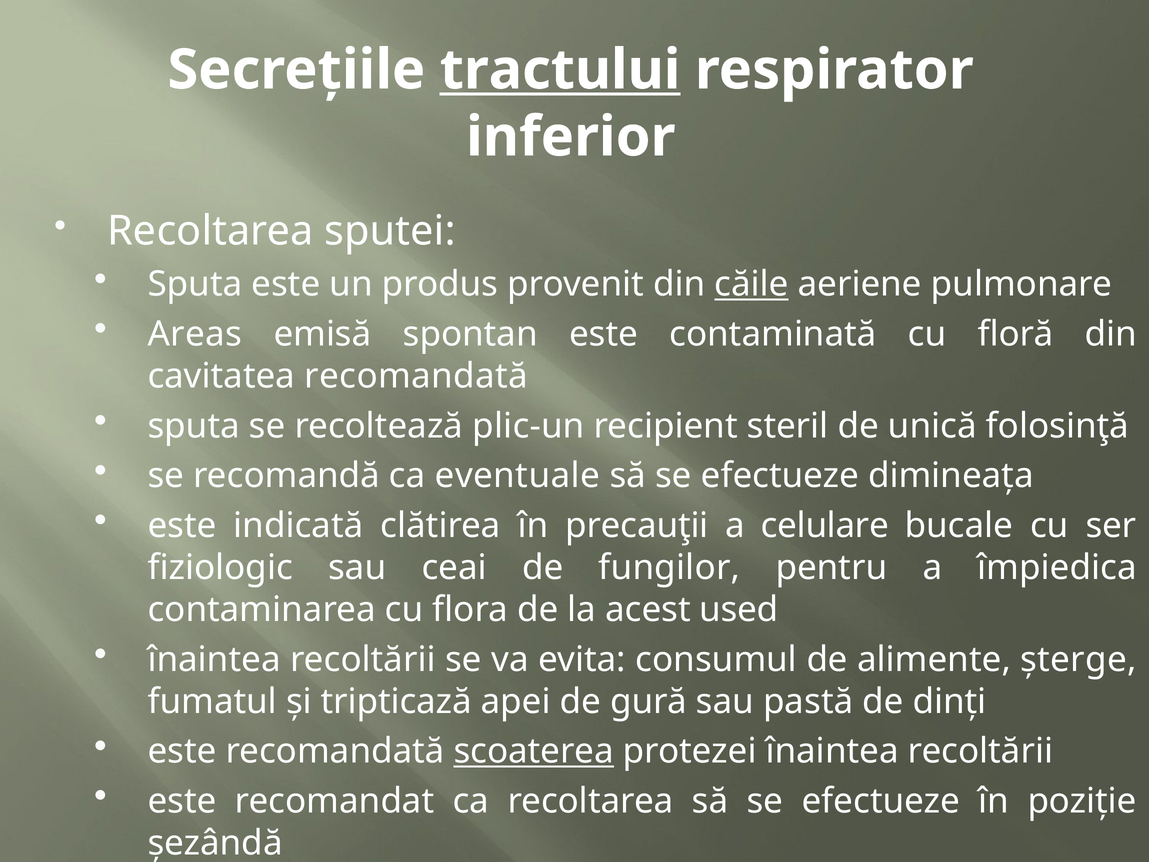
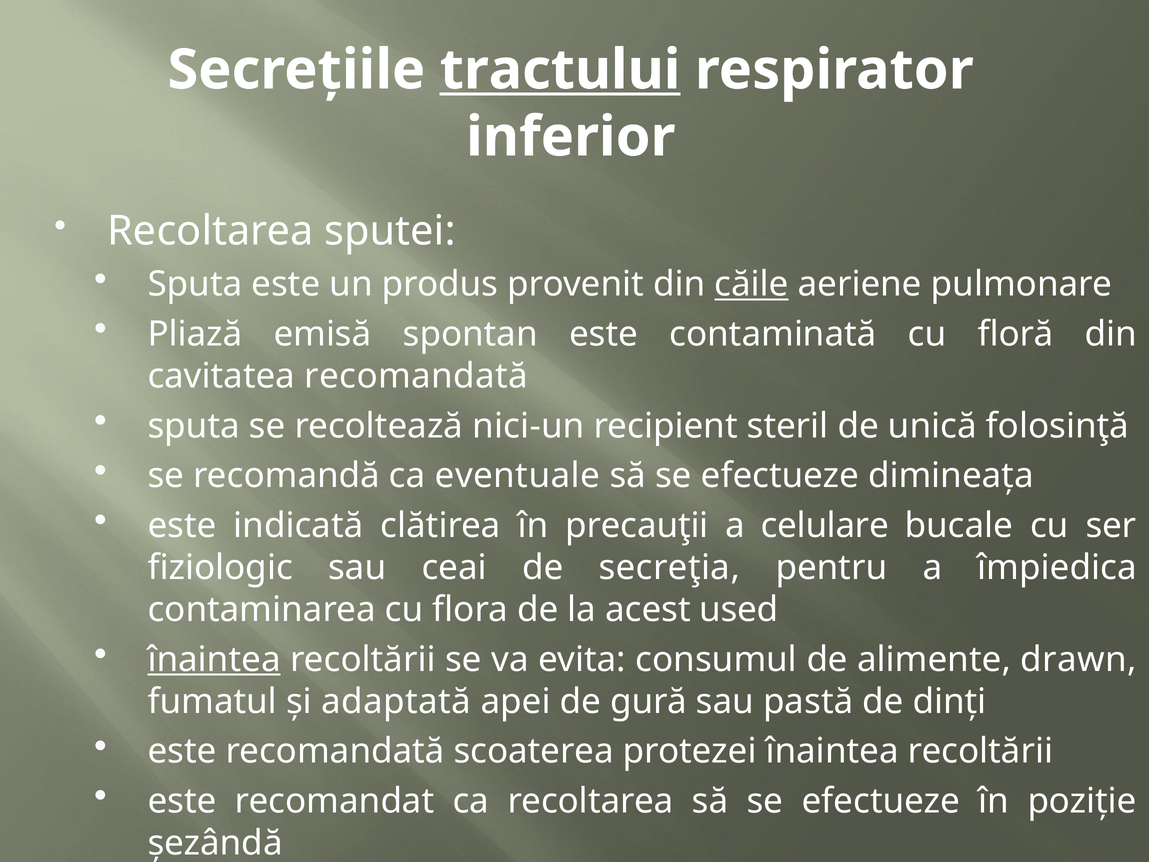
Areas: Areas -> Pliază
plic-un: plic-un -> nici-un
fungilor: fungilor -> secreţia
înaintea at (214, 659) underline: none -> present
șterge: șterge -> drawn
tripticază: tripticază -> adaptată
scoaterea underline: present -> none
